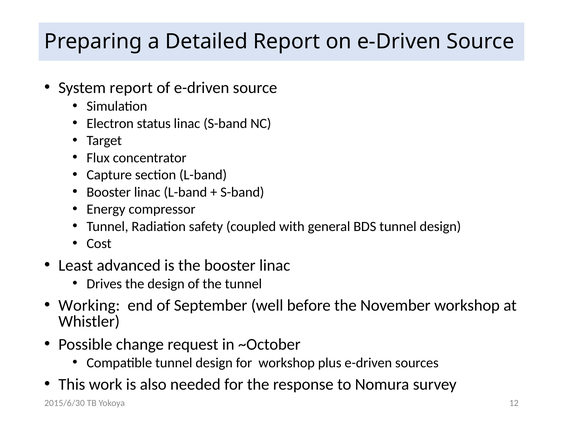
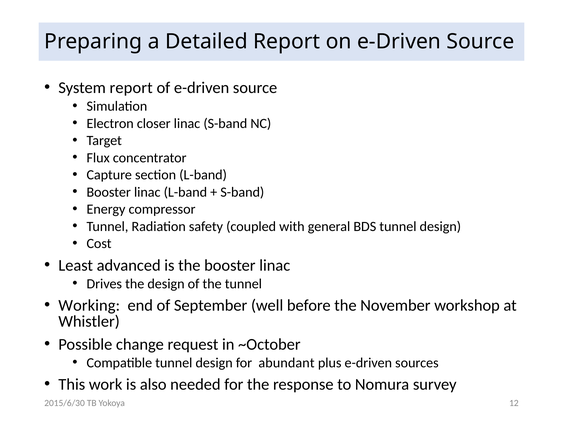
status: status -> closer
for workshop: workshop -> abundant
